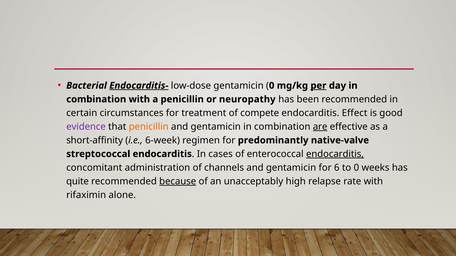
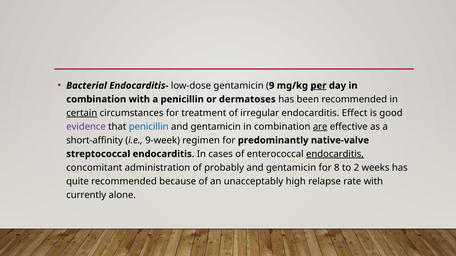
Endocarditis- underline: present -> none
0 at (272, 86): 0 -> 9
neuropathy: neuropathy -> dermatoses
certain underline: none -> present
compete: compete -> irregular
penicillin at (149, 127) colour: orange -> blue
6-week: 6-week -> 9-week
channels: channels -> probably
6: 6 -> 8
to 0: 0 -> 2
because underline: present -> none
rifaximin: rifaximin -> currently
